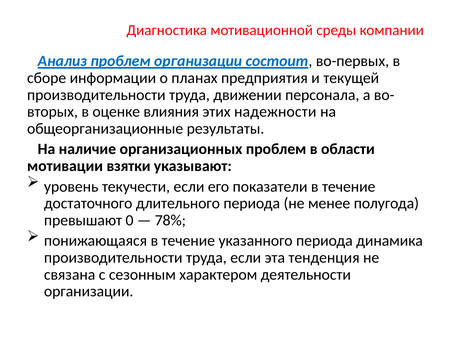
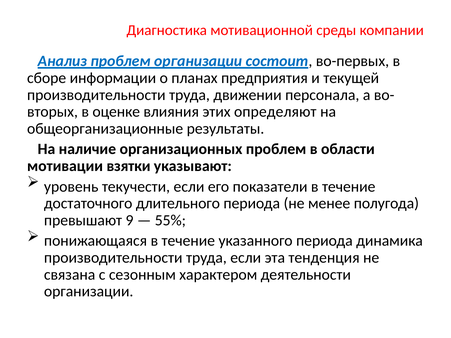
надежности: надежности -> определяют
0: 0 -> 9
78%: 78% -> 55%
